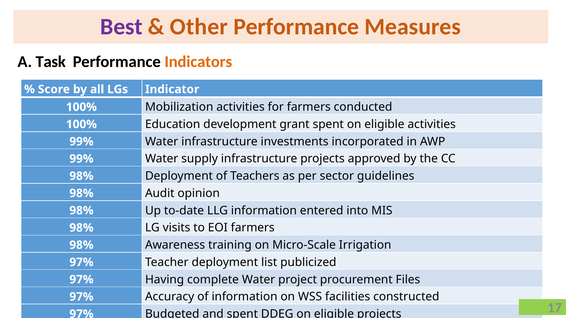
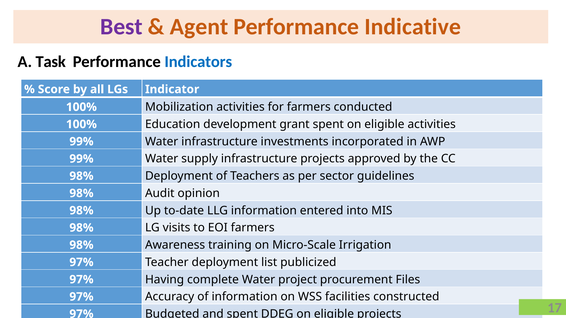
Other: Other -> Agent
Measures: Measures -> Indicative
Indicators colour: orange -> blue
